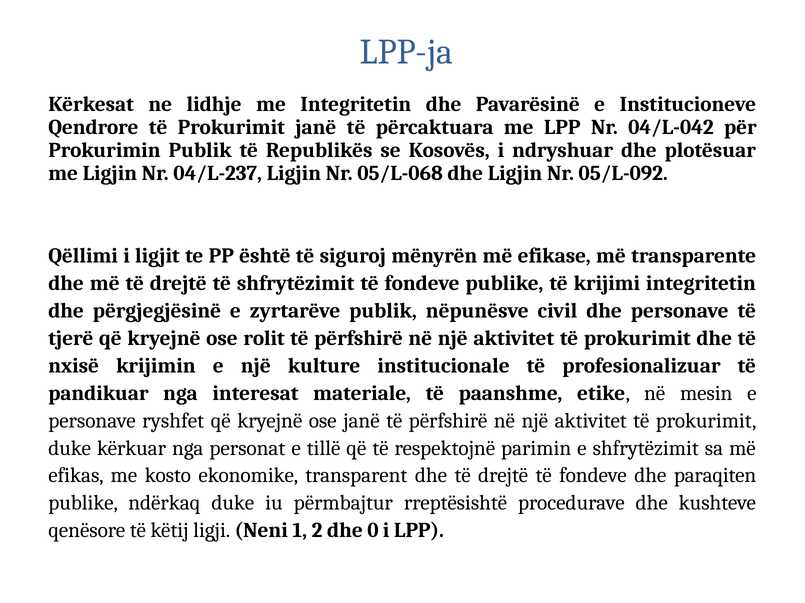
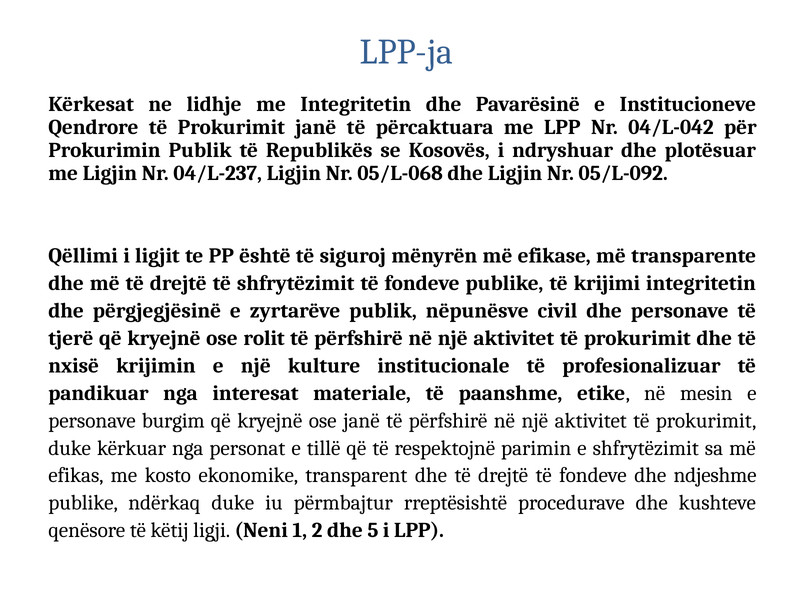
ryshfet: ryshfet -> burgim
paraqiten: paraqiten -> ndjeshme
0: 0 -> 5
